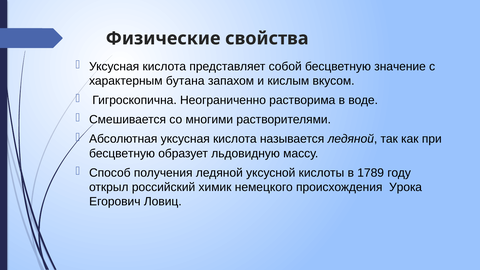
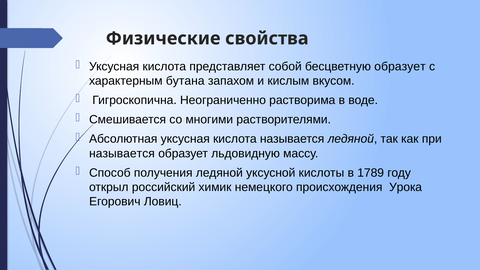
бесцветную значение: значение -> образует
бесцветную at (122, 153): бесцветную -> называется
